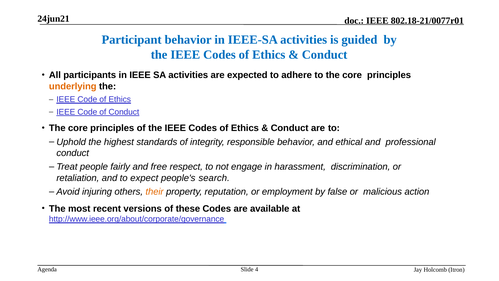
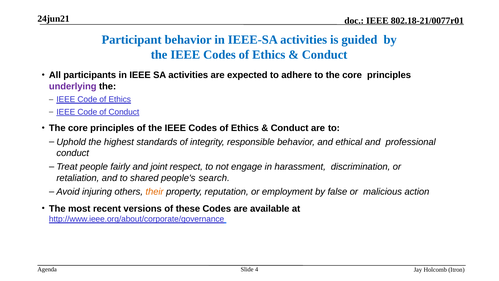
underlying colour: orange -> purple
free: free -> joint
expect: expect -> shared
